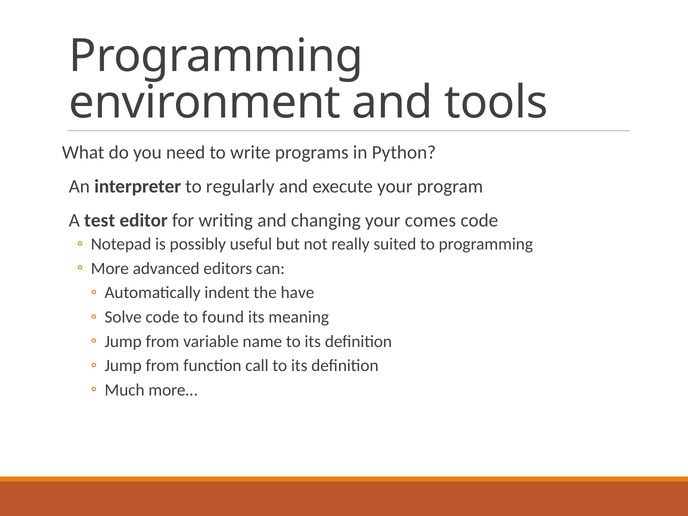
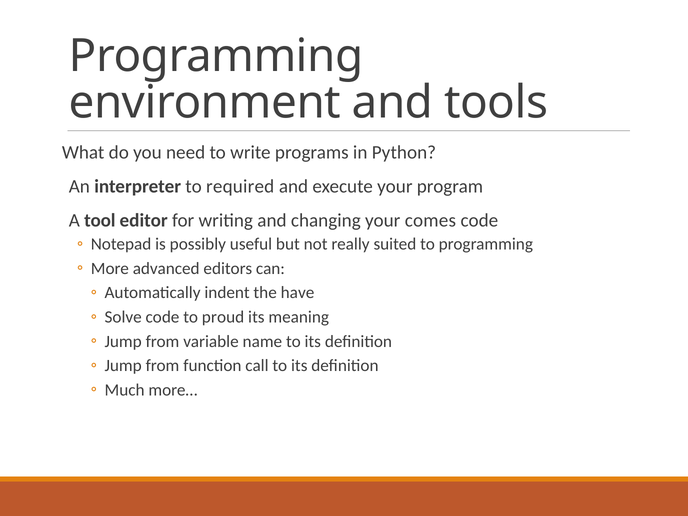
regularly: regularly -> required
test: test -> tool
found: found -> proud
